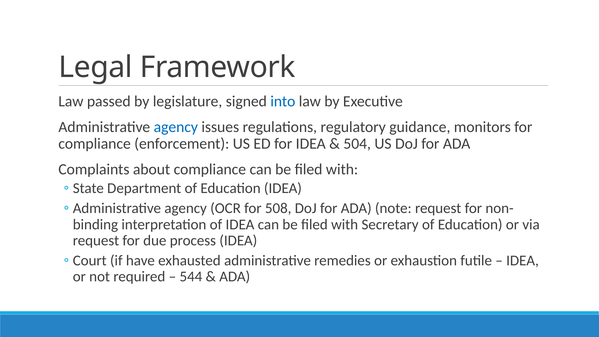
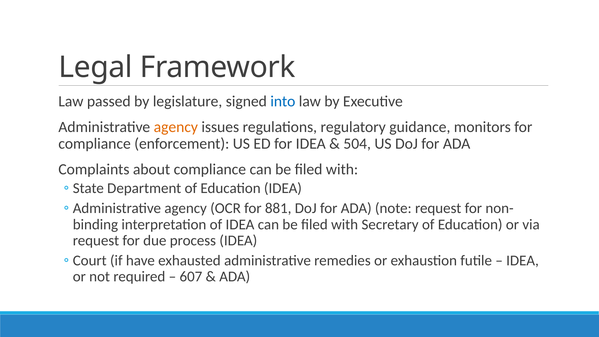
agency at (176, 127) colour: blue -> orange
508: 508 -> 881
544: 544 -> 607
